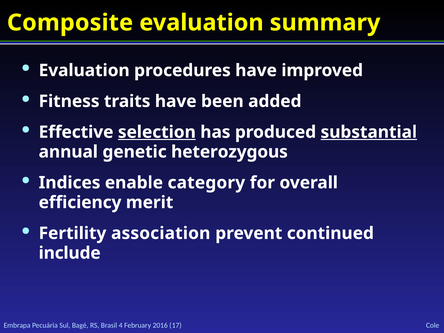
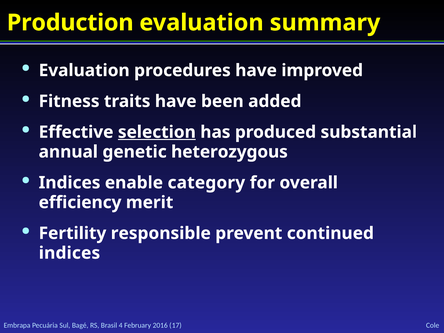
Composite: Composite -> Production
substantial underline: present -> none
association: association -> responsible
include at (70, 253): include -> indices
